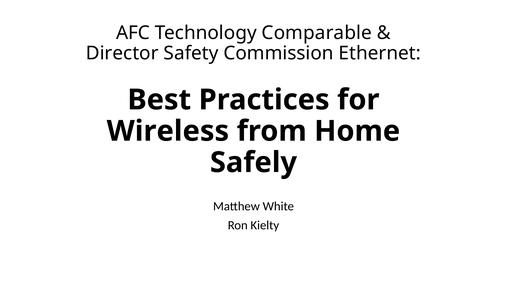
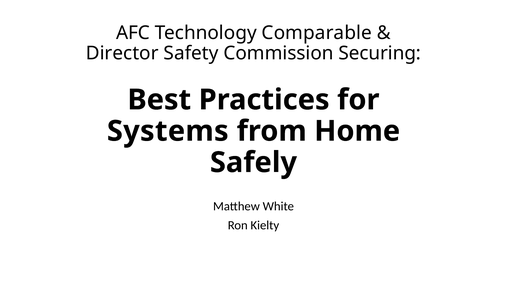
Ethernet: Ethernet -> Securing
Wireless: Wireless -> Systems
